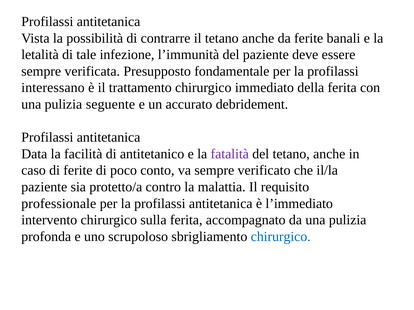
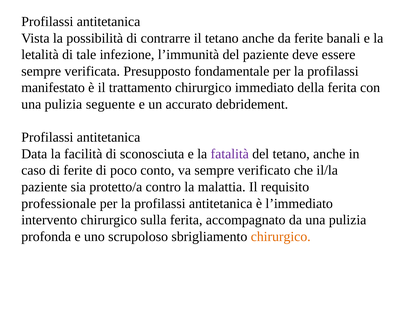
interessano: interessano -> manifestato
antitetanico: antitetanico -> sconosciuta
chirurgico at (281, 237) colour: blue -> orange
